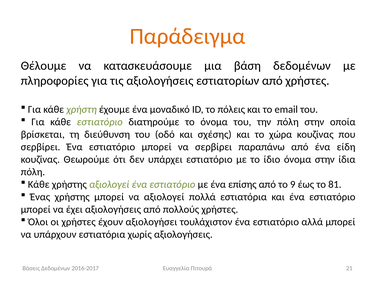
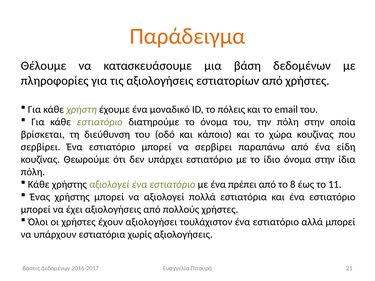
σχέσης: σχέσης -> κάποιο
επίσης: επίσης -> πρέπει
9: 9 -> 8
81: 81 -> 11
